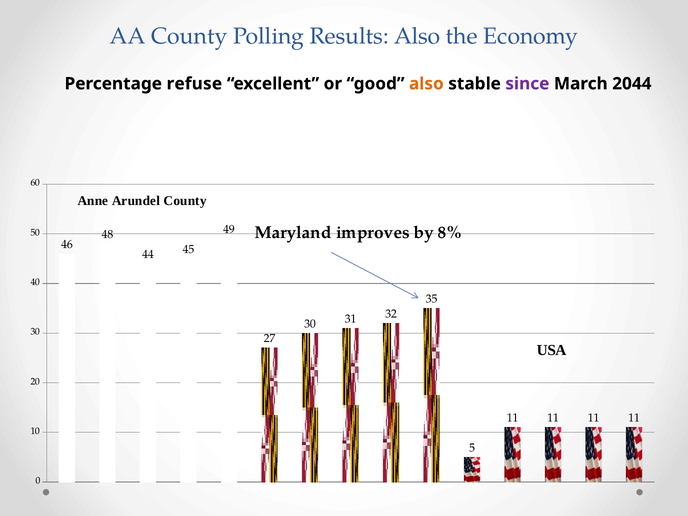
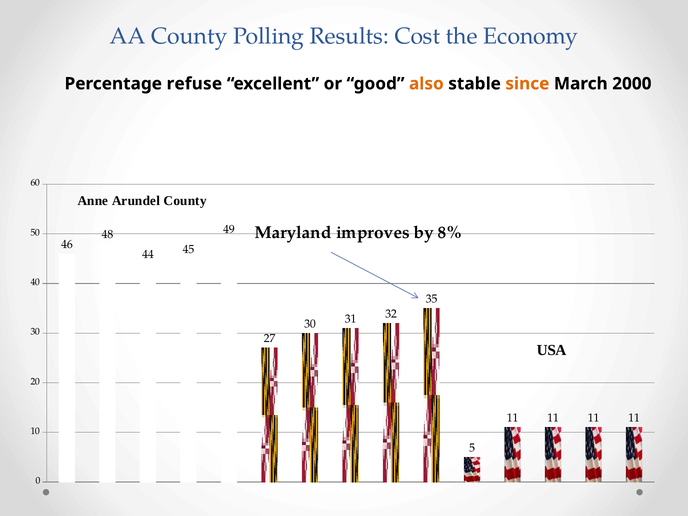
Results Also: Also -> Cost
since colour: purple -> orange
2044: 2044 -> 2000
